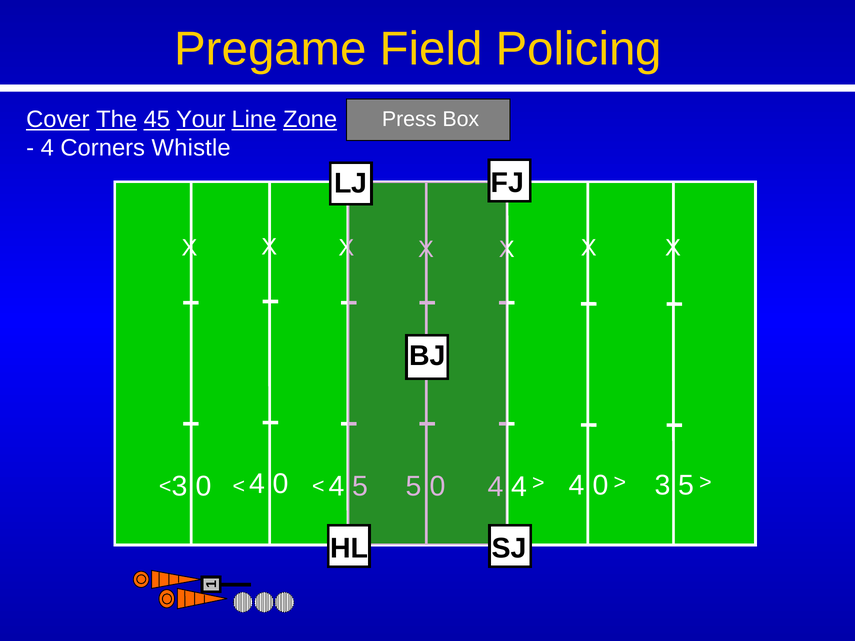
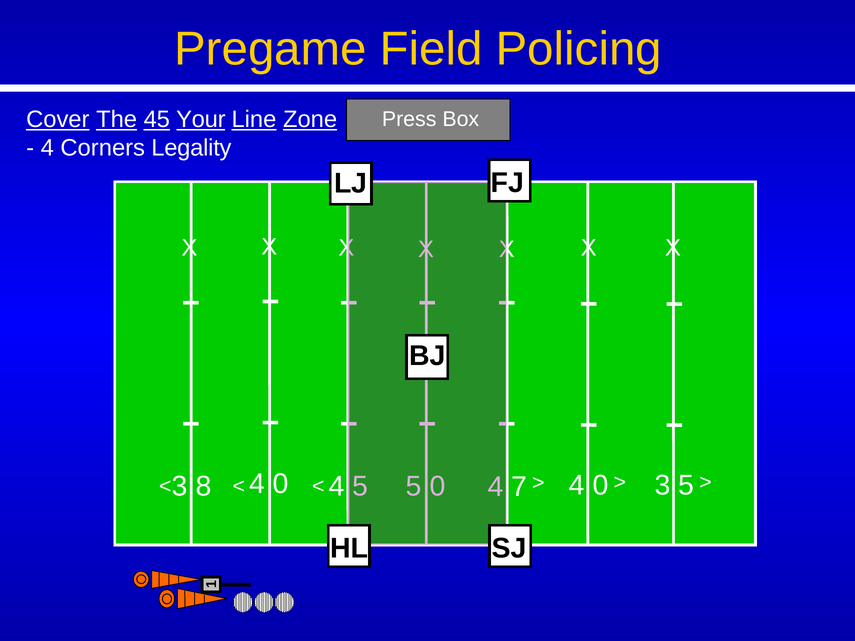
Whistle: Whistle -> Legality
3 0: 0 -> 8
4 at (519, 487): 4 -> 7
